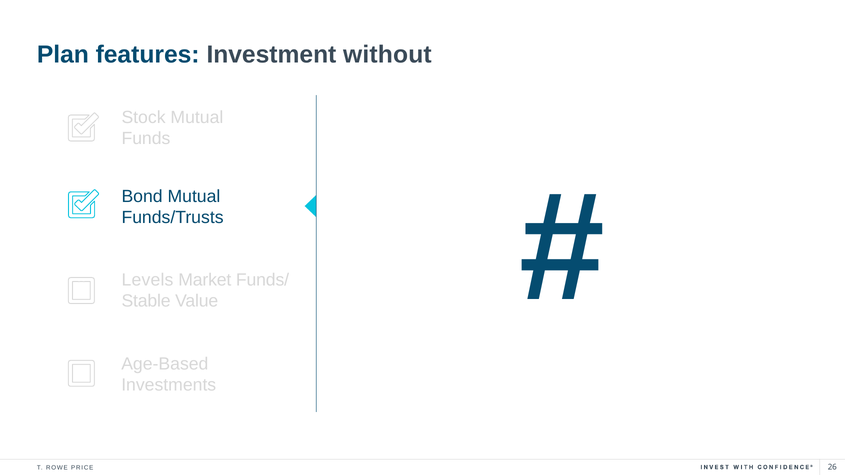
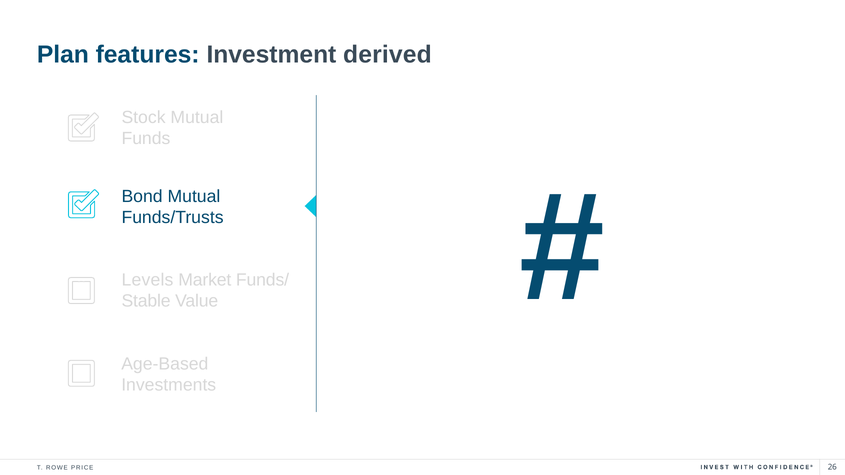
without: without -> derived
